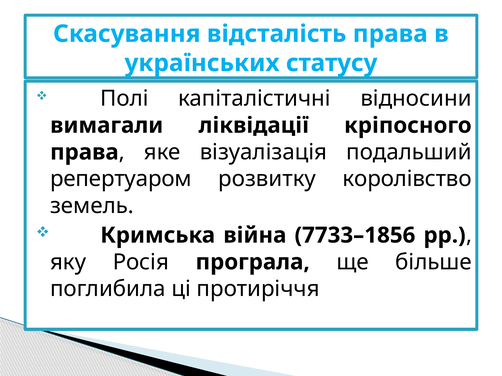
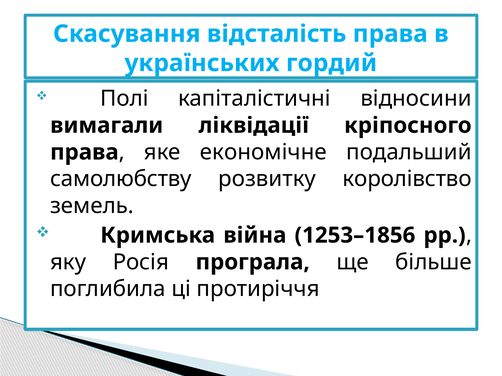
статусу: статусу -> гордий
візуалізація: візуалізація -> економічне
репертуаром: репертуаром -> самолюбству
7733–1856: 7733–1856 -> 1253–1856
